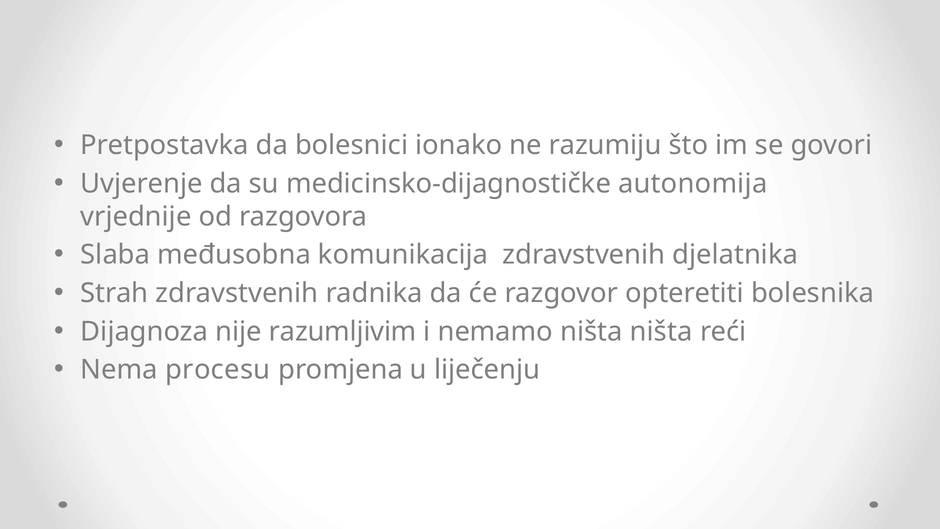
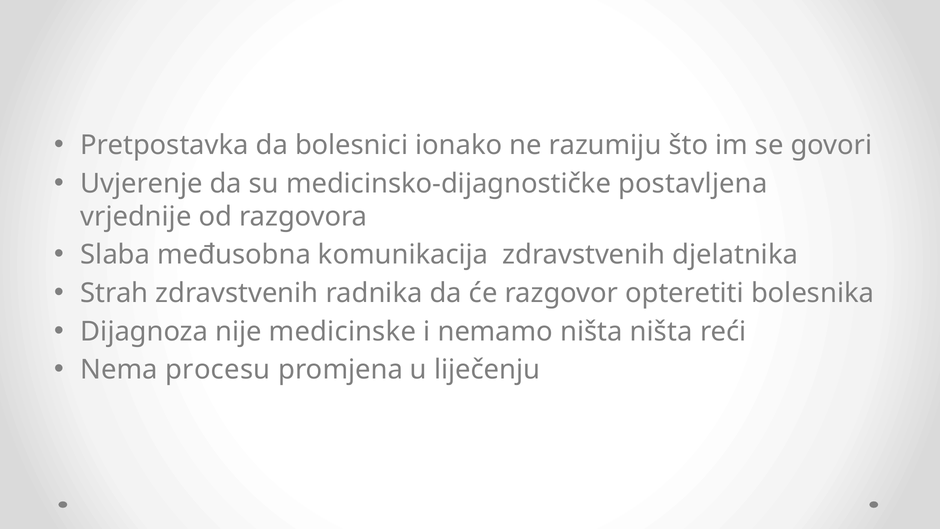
autonomija: autonomija -> postavljena
razumljivim: razumljivim -> medicinske
